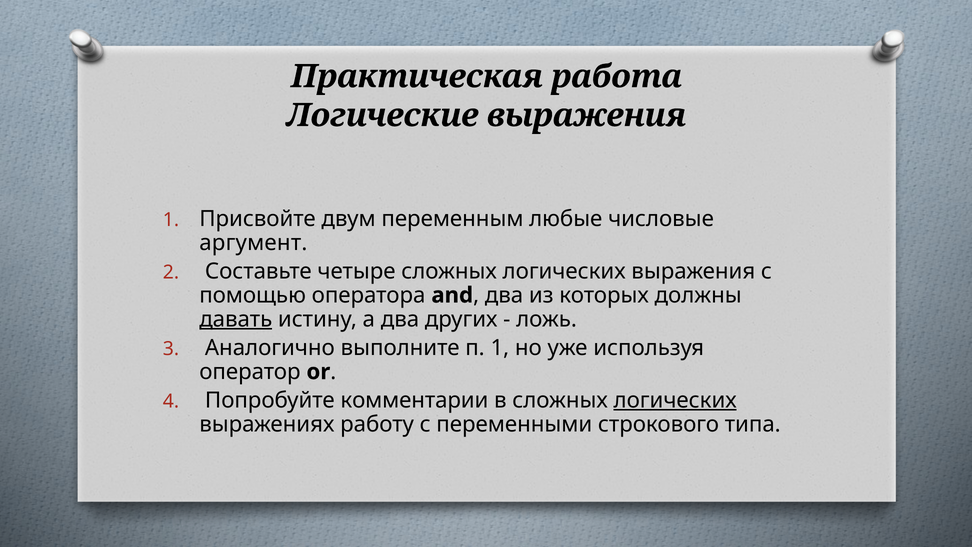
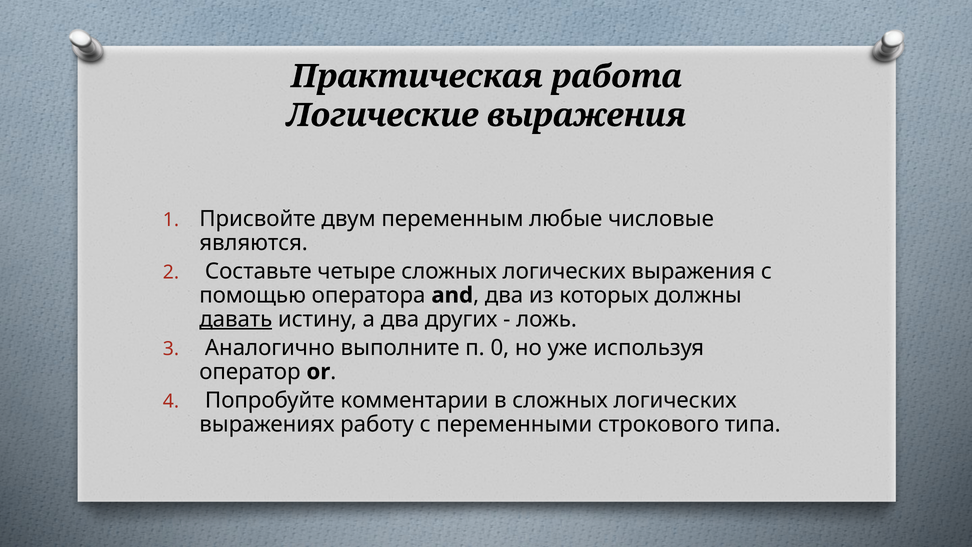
аргумент: аргумент -> являются
п 1: 1 -> 0
логических at (675, 400) underline: present -> none
